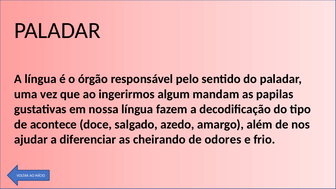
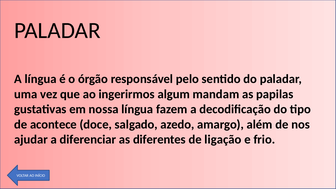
cheirando: cheirando -> diferentes
odores: odores -> ligação
